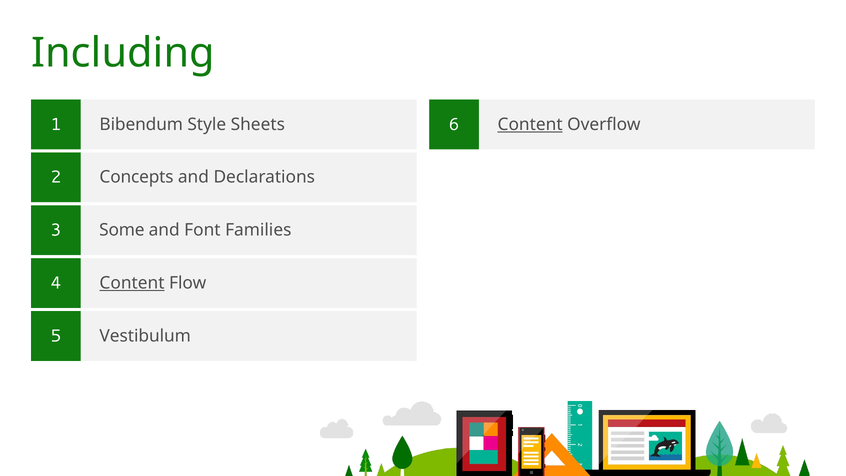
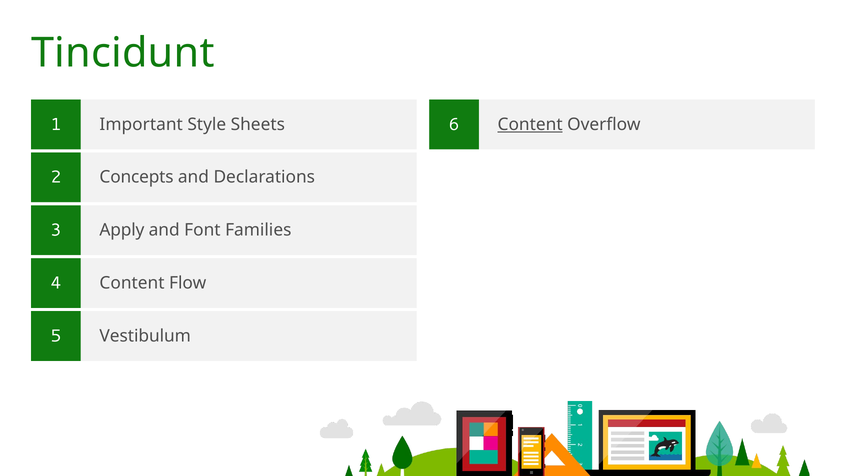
Including: Including -> Tincidunt
Bibendum: Bibendum -> Important
Some: Some -> Apply
Content at (132, 283) underline: present -> none
